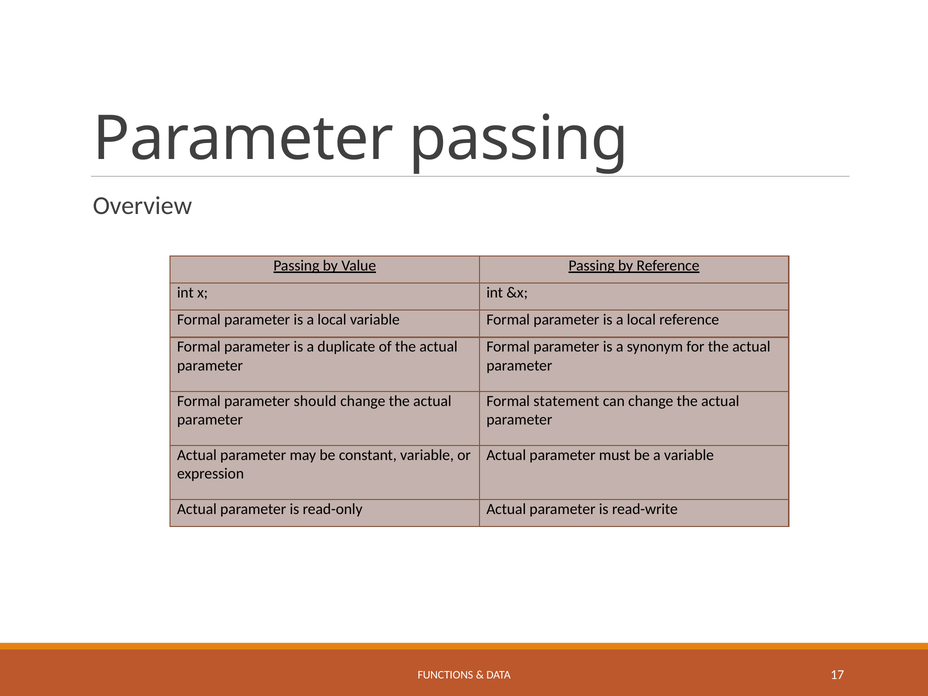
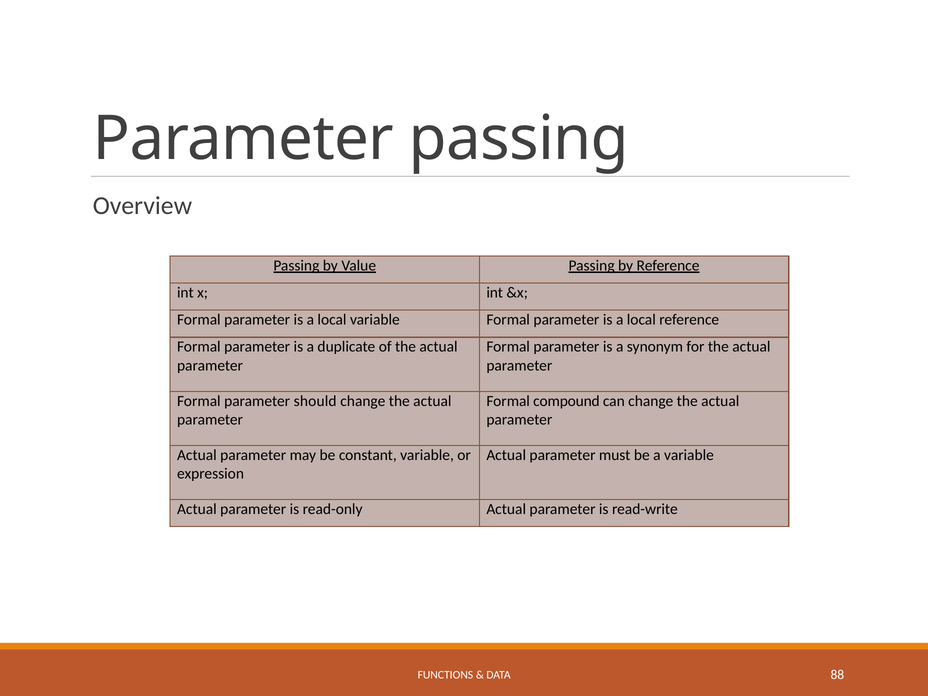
statement: statement -> compound
17: 17 -> 88
